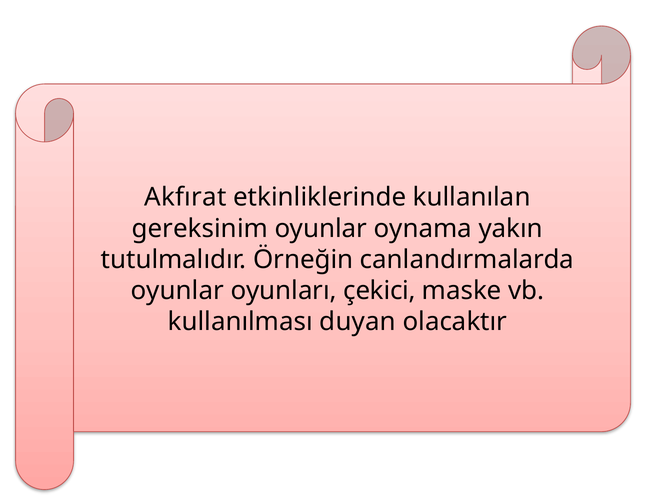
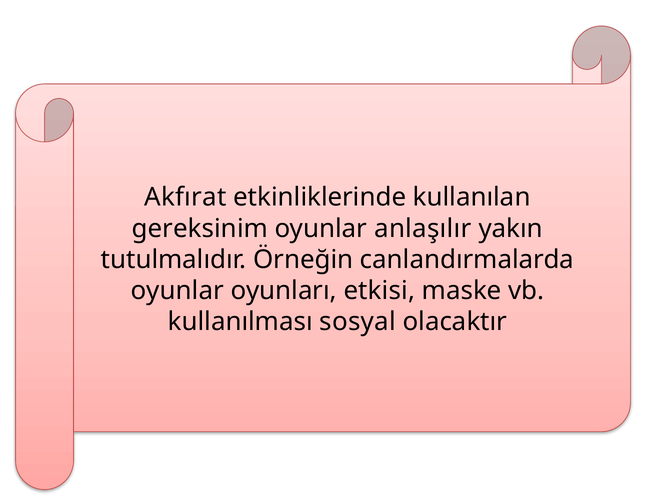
oynama: oynama -> anlaşılır
çekici: çekici -> etkisi
duyan: duyan -> sosyal
